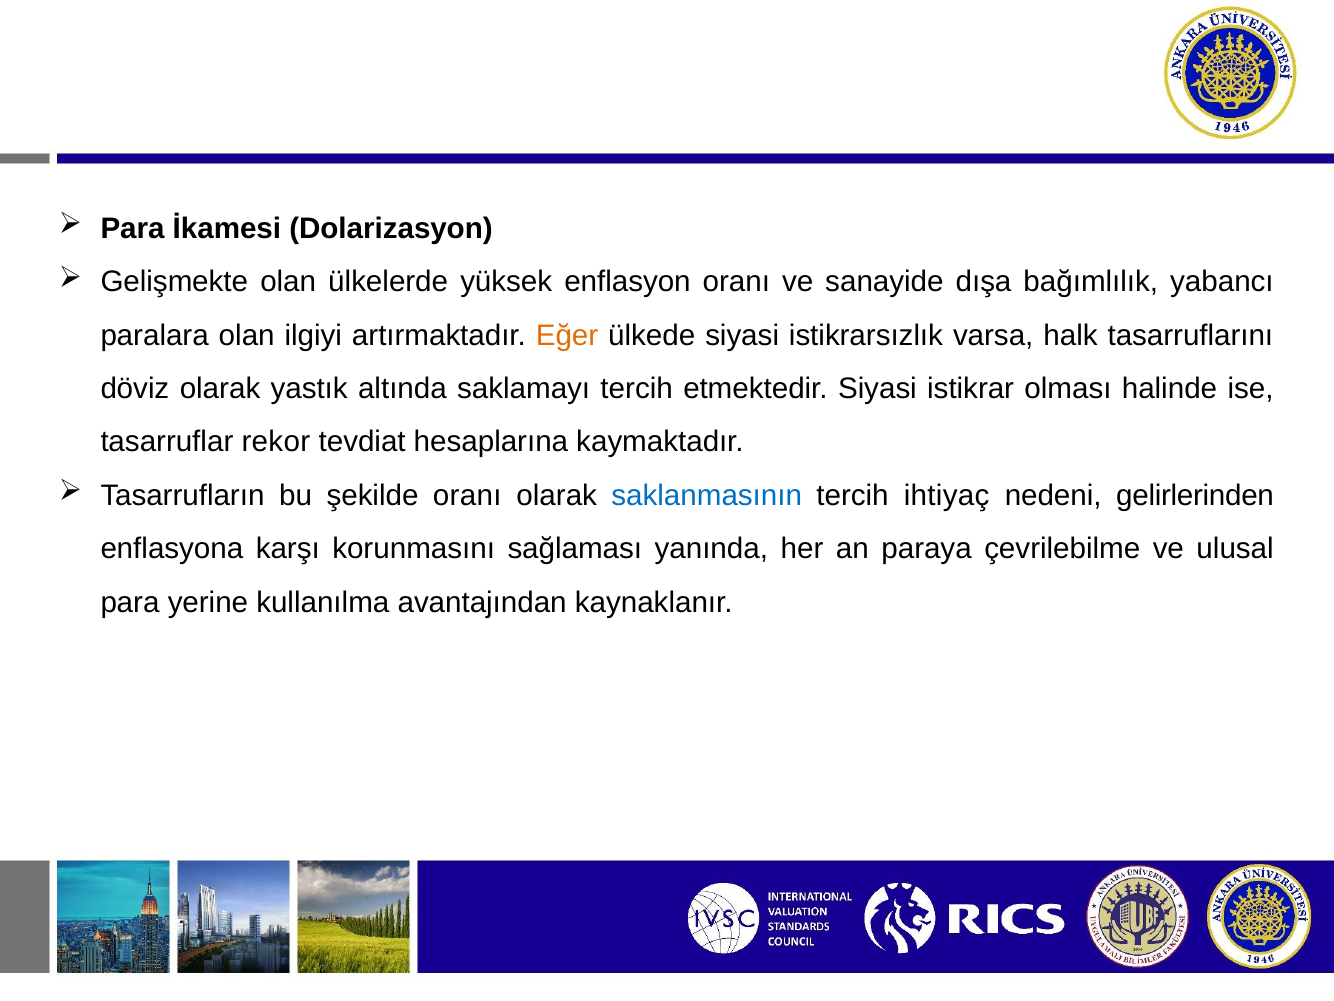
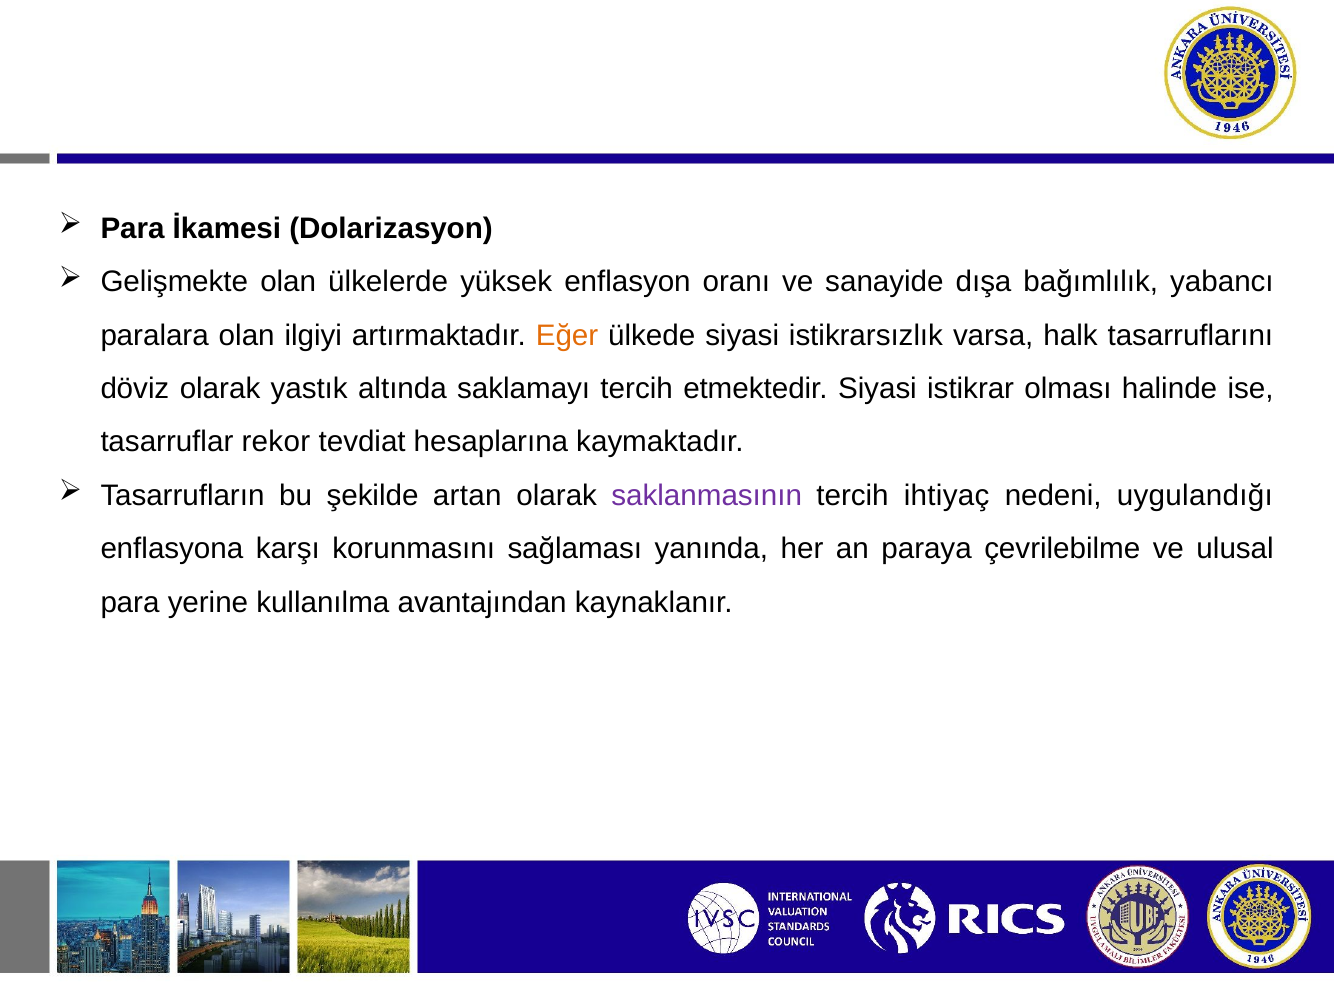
şekilde oranı: oranı -> artan
saklanmasının colour: blue -> purple
gelirlerinden: gelirlerinden -> uygulandığı
